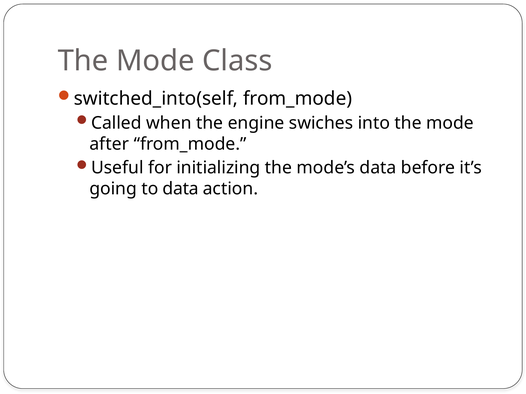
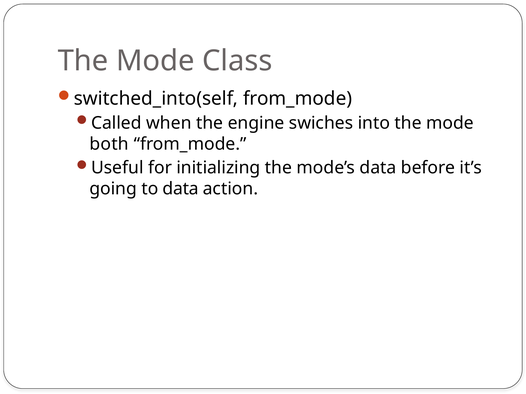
after: after -> both
